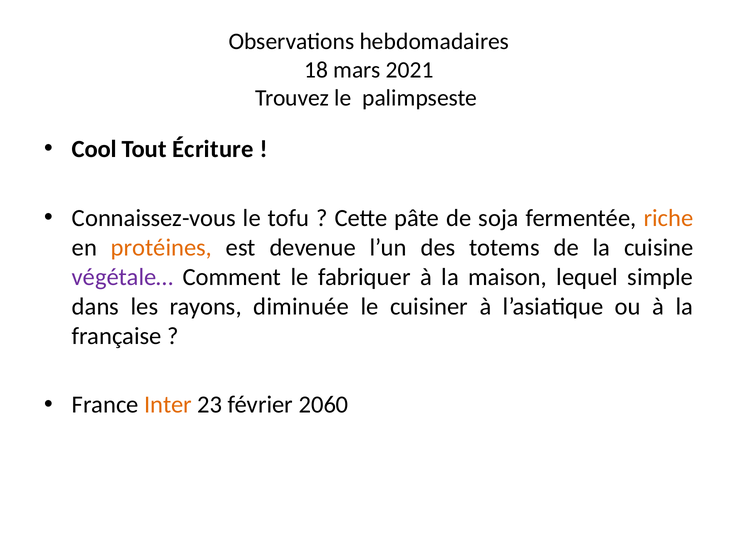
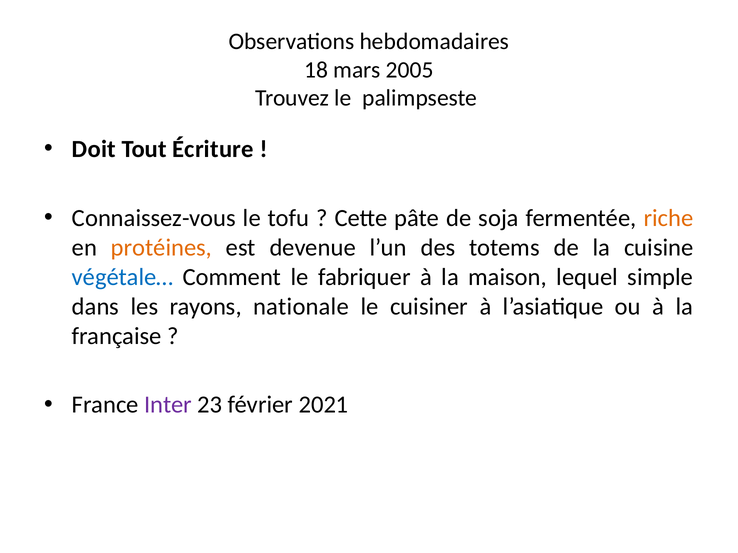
2021: 2021 -> 2005
Cool: Cool -> Doit
végétale… colour: purple -> blue
diminuée: diminuée -> nationale
Inter colour: orange -> purple
2060: 2060 -> 2021
